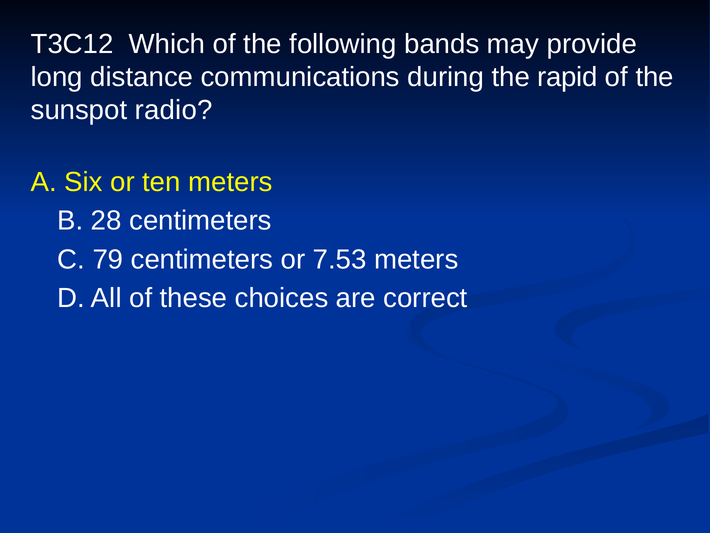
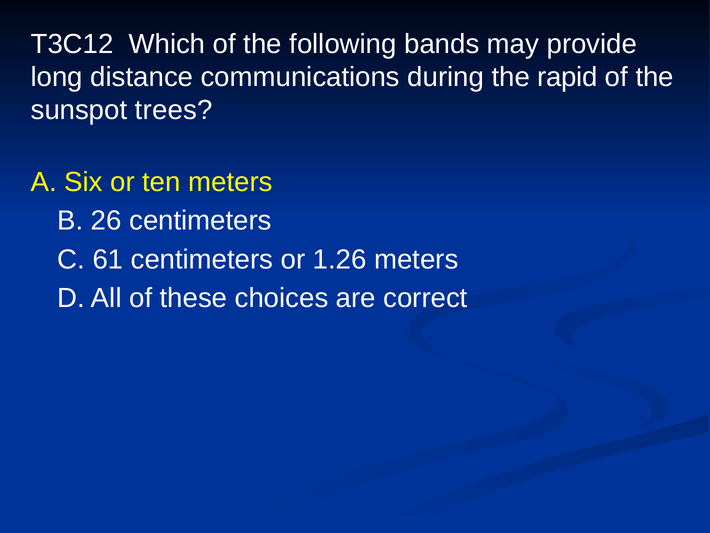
radio: radio -> trees
28: 28 -> 26
79: 79 -> 61
7.53: 7.53 -> 1.26
